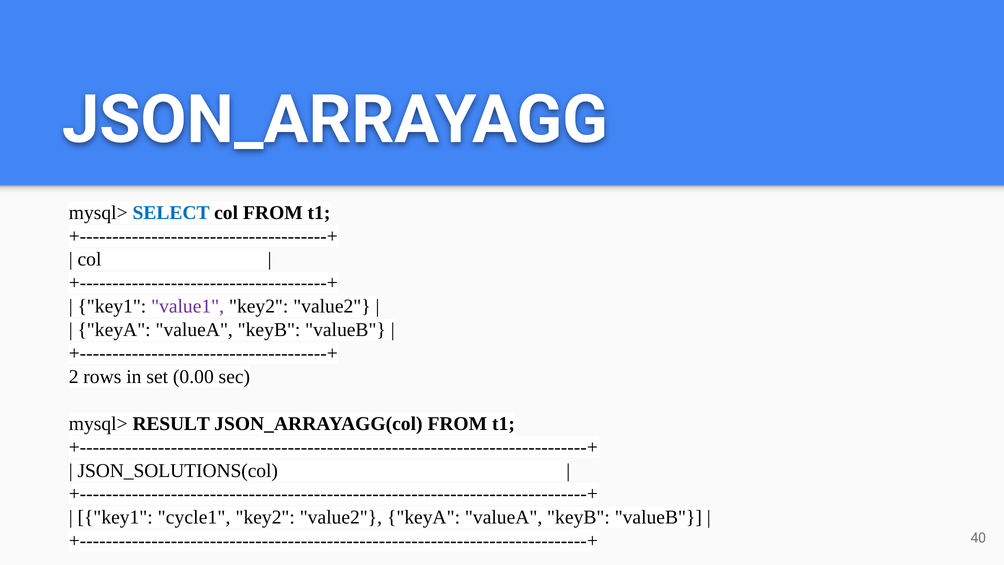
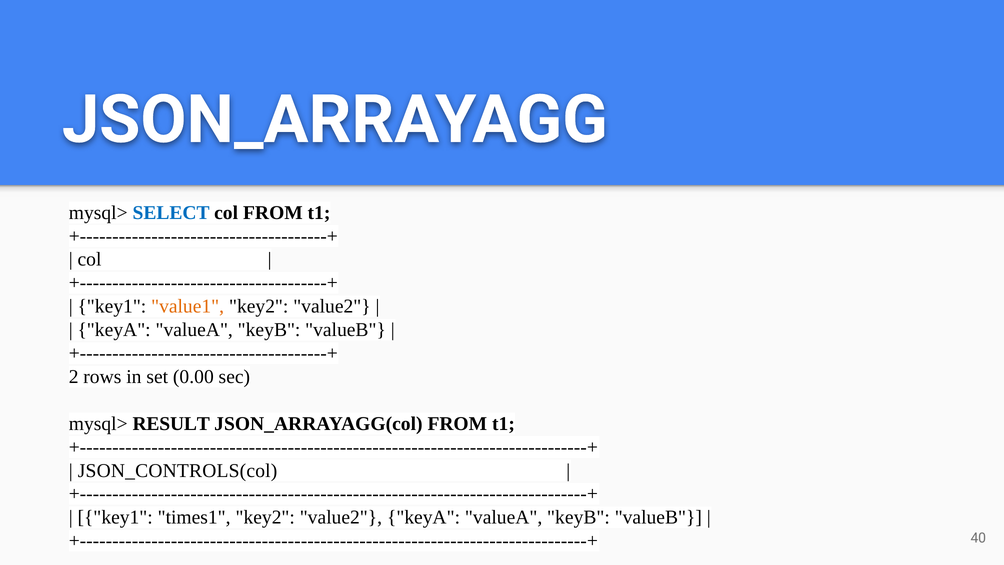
value1 colour: purple -> orange
JSON_SOLUTIONS(col: JSON_SOLUTIONS(col -> JSON_CONTROLS(col
cycle1: cycle1 -> times1
